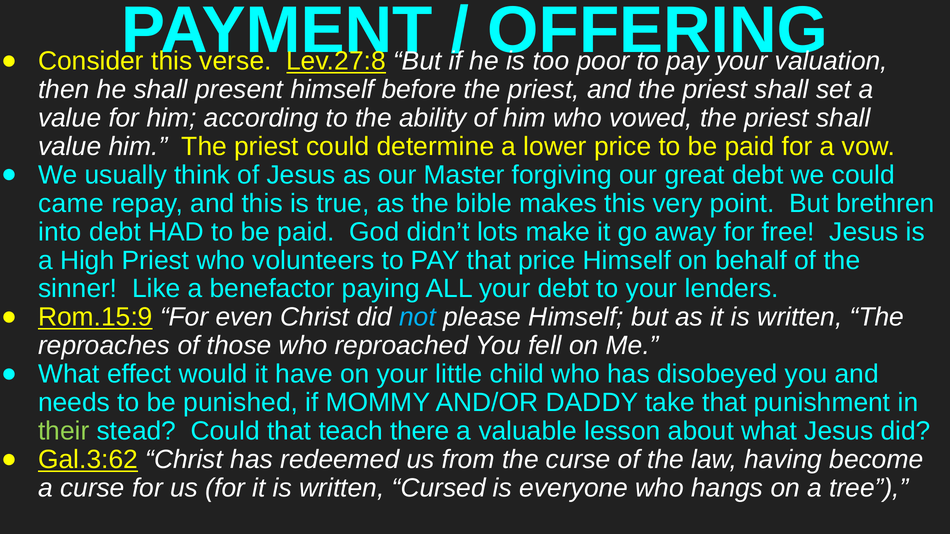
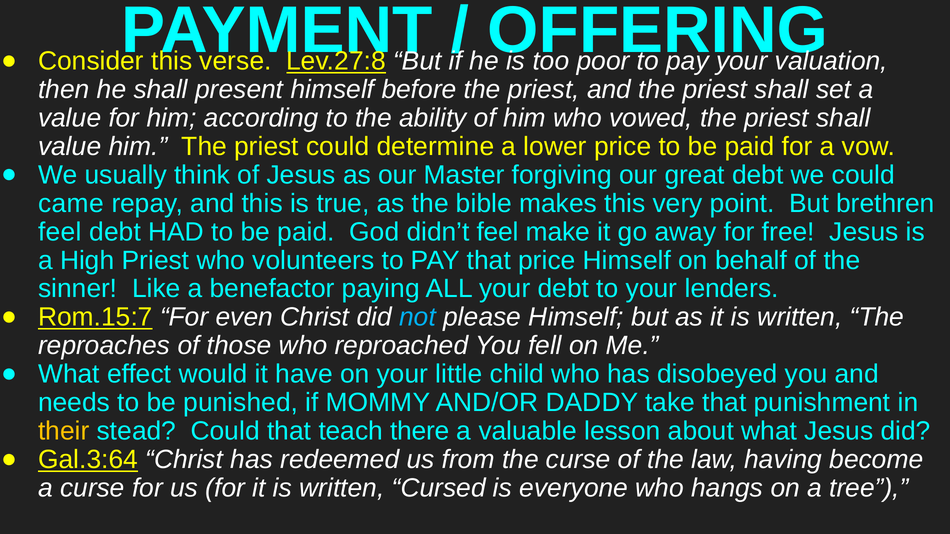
into at (60, 232): into -> feel
didn’t lots: lots -> feel
Rom.15:9: Rom.15:9 -> Rom.15:7
their colour: light green -> yellow
Gal.3:62: Gal.3:62 -> Gal.3:64
